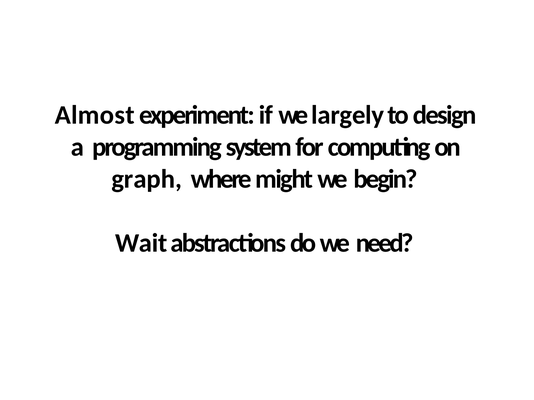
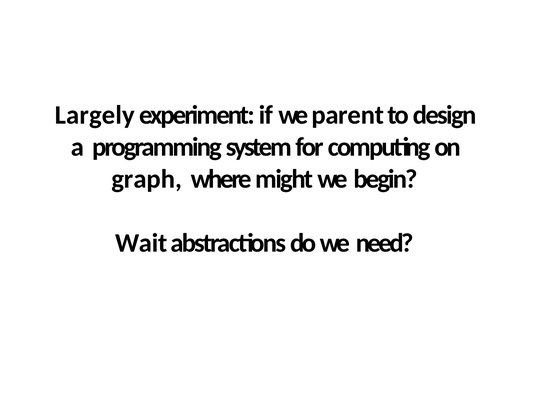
Almost: Almost -> Largely
largely: largely -> parent
